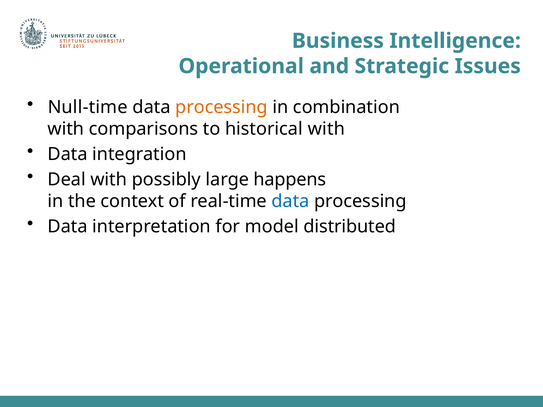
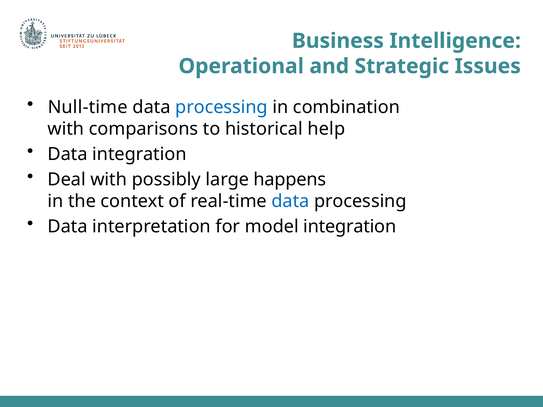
processing at (221, 107) colour: orange -> blue
historical with: with -> help
model distributed: distributed -> integration
